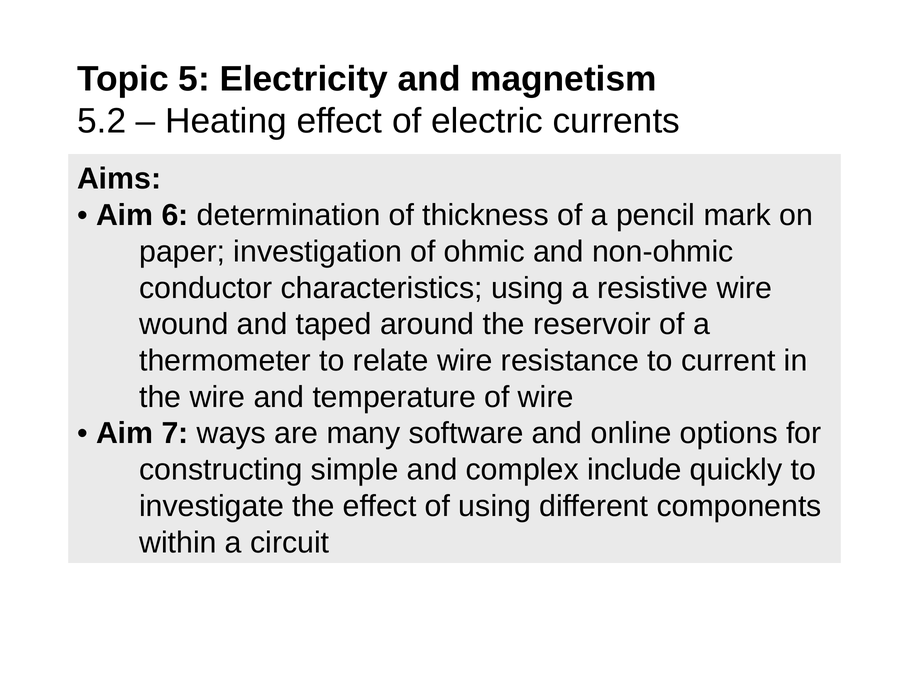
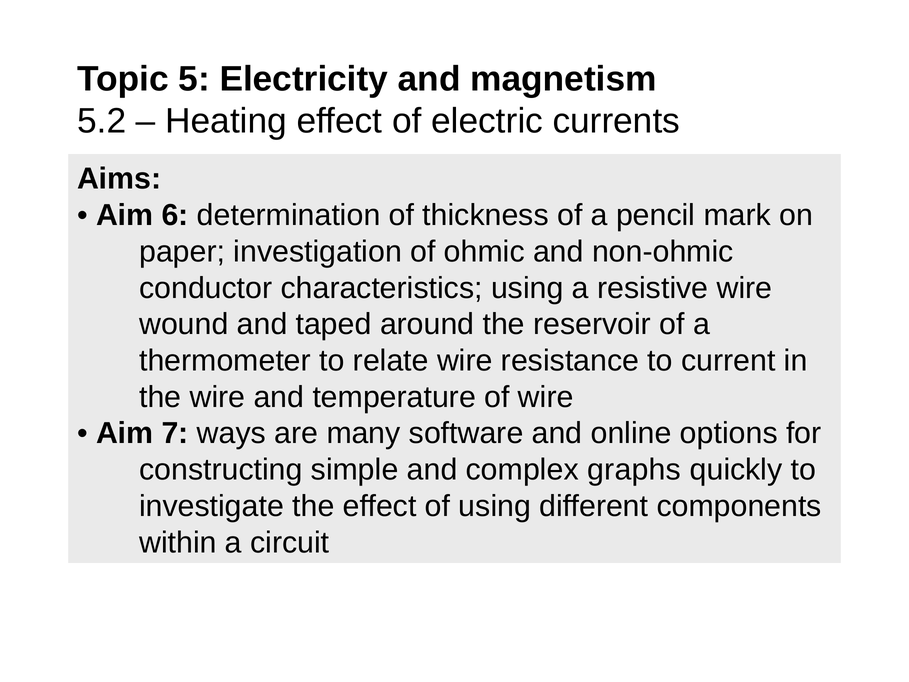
include: include -> graphs
